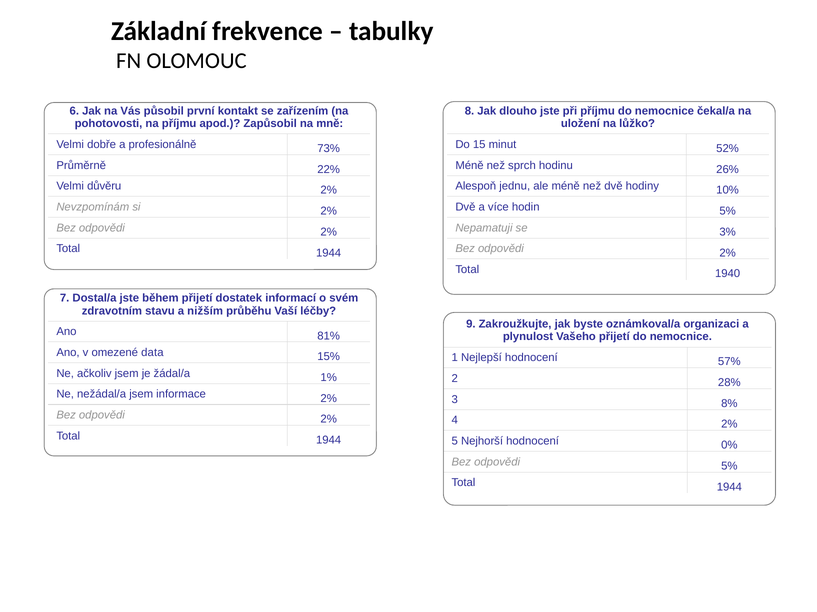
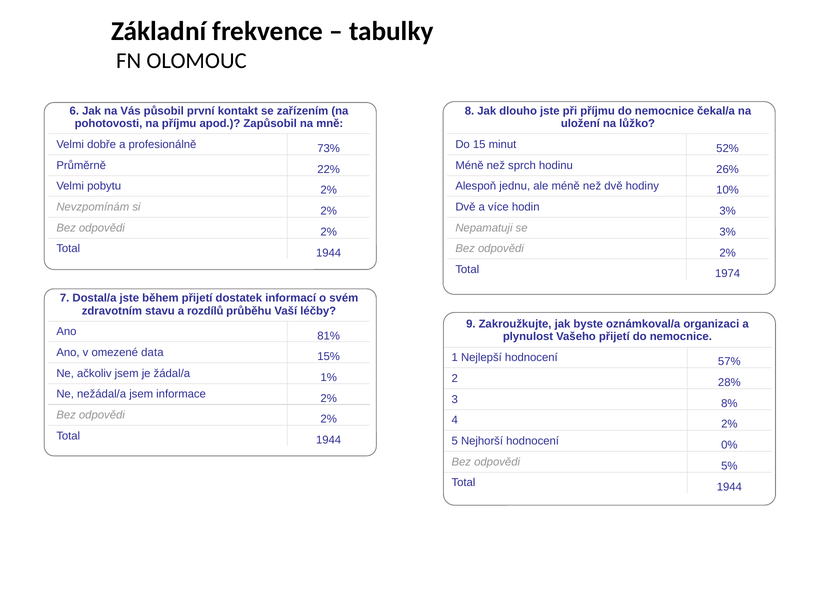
důvěru: důvěru -> pobytu
hodin 5%: 5% -> 3%
1940: 1940 -> 1974
nižším: nižším -> rozdílů
